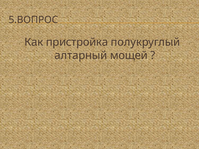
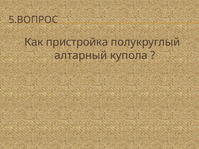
мощей: мощей -> купола
